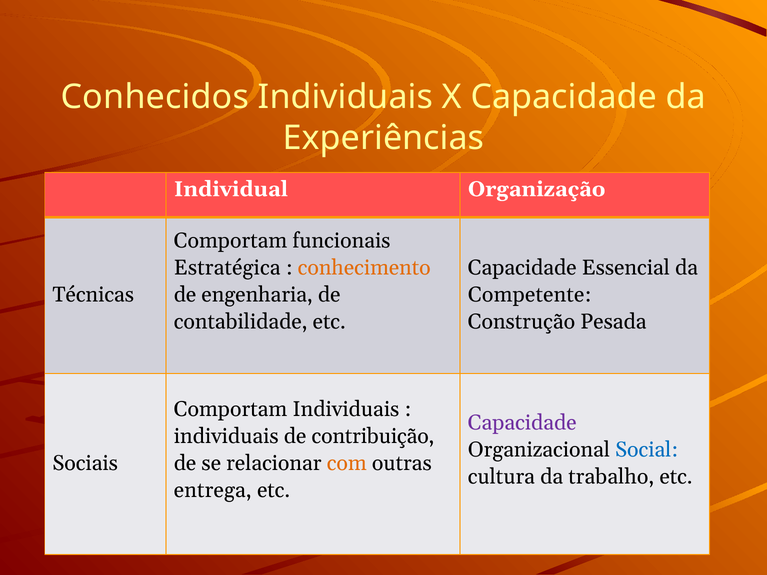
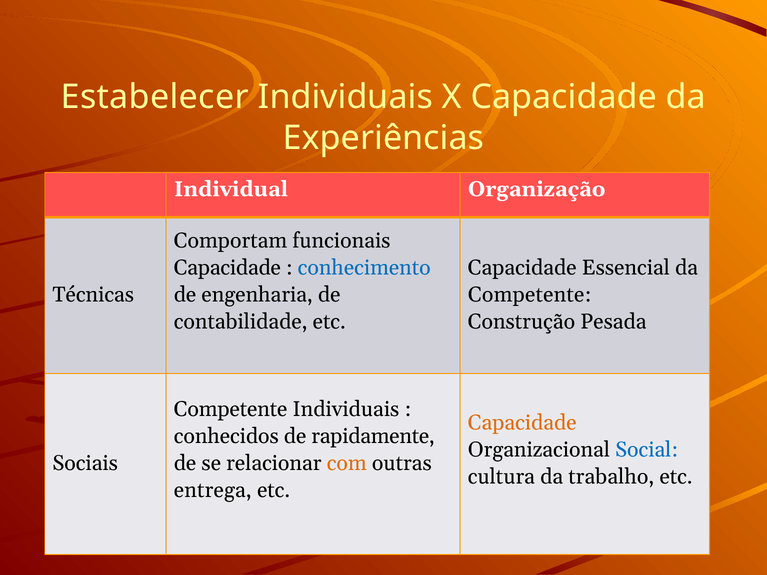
Conhecidos: Conhecidos -> Estabelecer
Estratégica at (227, 268): Estratégica -> Capacidade
conhecimento colour: orange -> blue
Comportam at (231, 409): Comportam -> Competente
Capacidade at (522, 423) colour: purple -> orange
individuais at (226, 436): individuais -> conhecidos
contribuição: contribuição -> rapidamente
